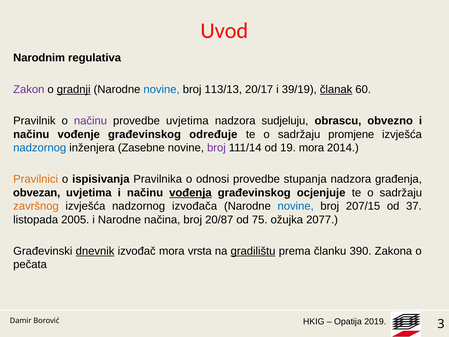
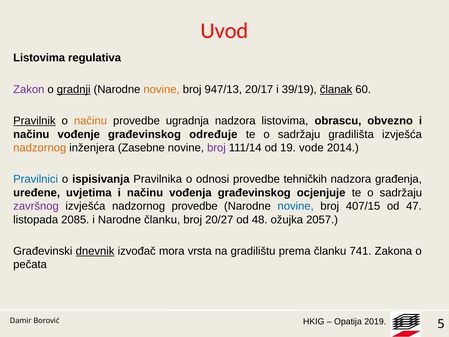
Narodnim at (39, 58): Narodnim -> Listovima
novine at (162, 89) colour: blue -> orange
113/13: 113/13 -> 947/13
Pravilnik underline: none -> present
načinu at (90, 121) colour: purple -> orange
provedbe uvjetima: uvjetima -> ugradnja
nadzora sudjeluju: sudjeluju -> listovima
promjene: promjene -> gradilišta
nadzornog at (40, 148) colour: blue -> orange
19 mora: mora -> vode
Pravilnici colour: orange -> blue
stupanja: stupanja -> tehničkih
obvezan: obvezan -> uređene
vođenja underline: present -> none
završnog colour: orange -> purple
nadzornog izvođača: izvođača -> provedbe
207/15: 207/15 -> 407/15
37: 37 -> 47
2005: 2005 -> 2085
Narodne načina: načina -> članku
20/87: 20/87 -> 20/27
75: 75 -> 48
2077: 2077 -> 2057
gradilištu underline: present -> none
390: 390 -> 741
3: 3 -> 5
